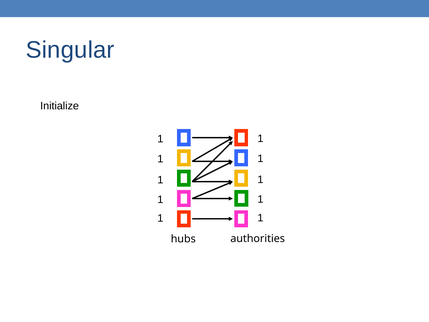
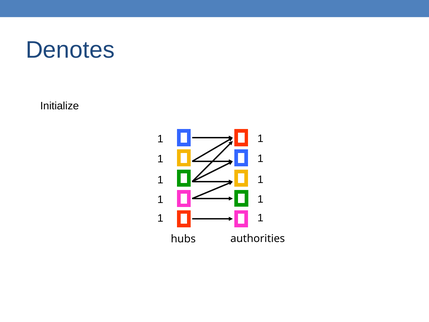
Singular: Singular -> Denotes
